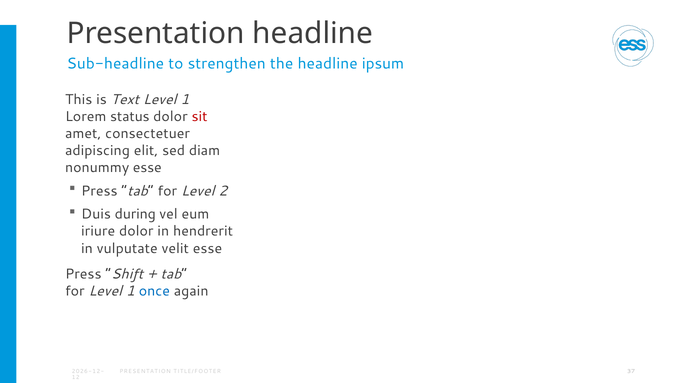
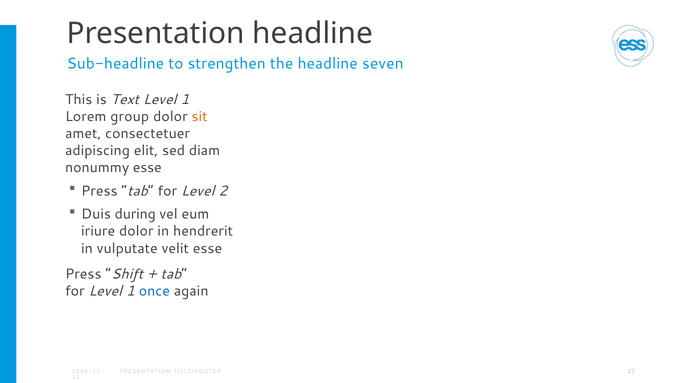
ipsum: ipsum -> seven
status: status -> group
sit colour: red -> orange
